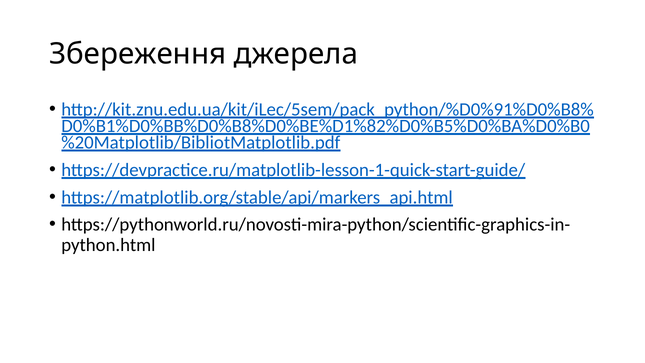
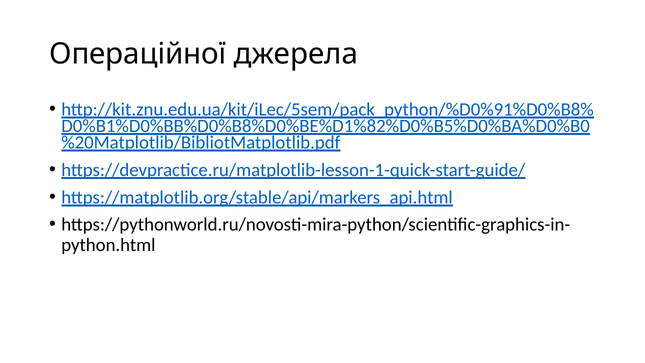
Збереження: Збереження -> Операційної
